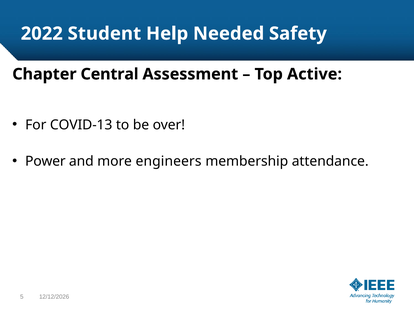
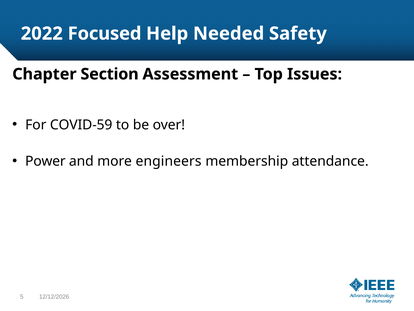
Student: Student -> Focused
Central: Central -> Section
Active: Active -> Issues
COVID-13: COVID-13 -> COVID-59
